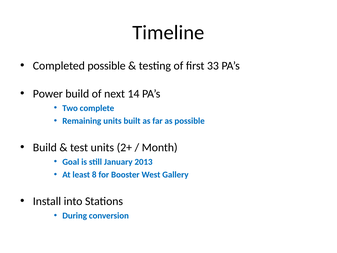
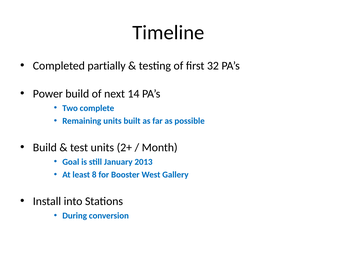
Completed possible: possible -> partially
33: 33 -> 32
